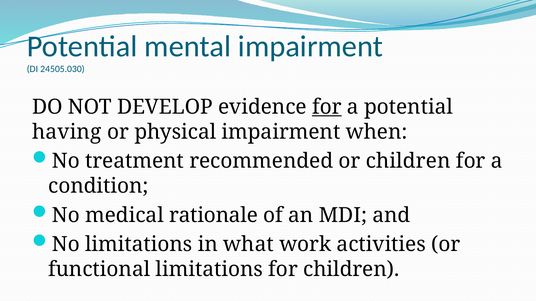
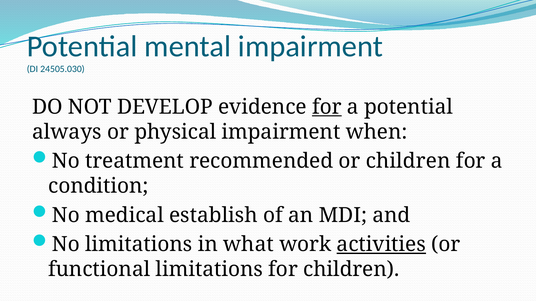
having: having -> always
rationale: rationale -> establish
activities underline: none -> present
